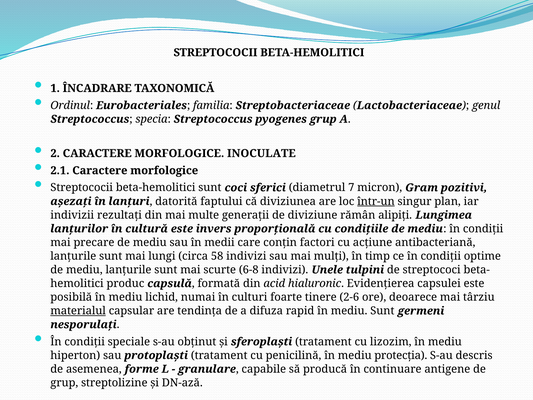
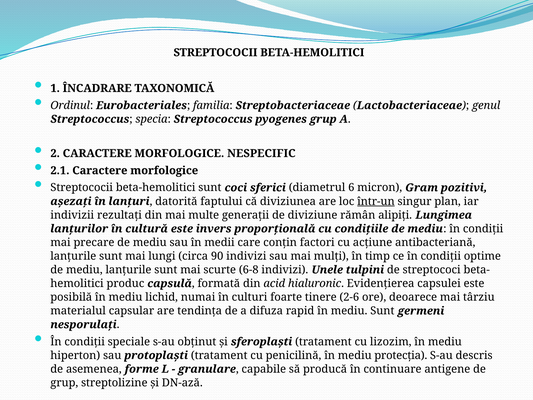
INOCULATE: INOCULATE -> NESPECIFIC
7: 7 -> 6
58: 58 -> 90
materialul underline: present -> none
